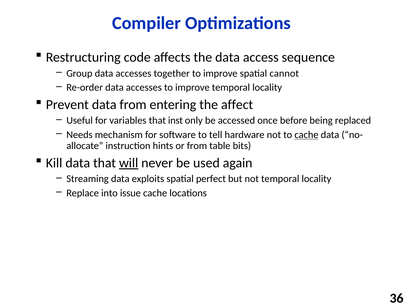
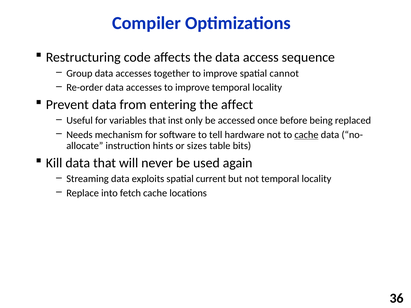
or from: from -> sizes
will underline: present -> none
perfect: perfect -> current
issue: issue -> fetch
